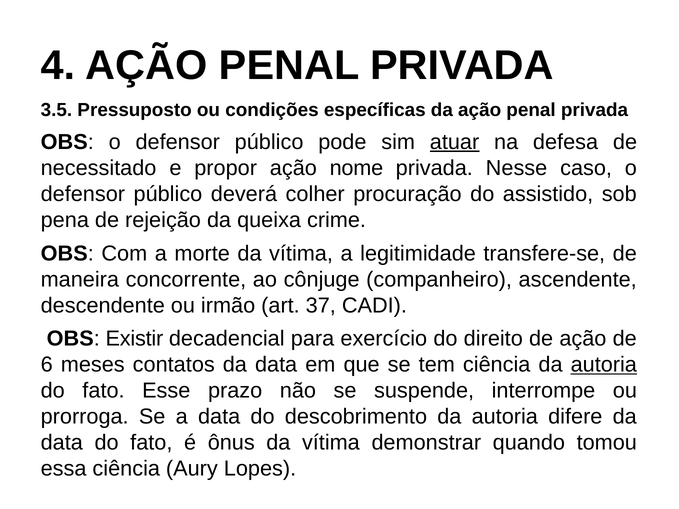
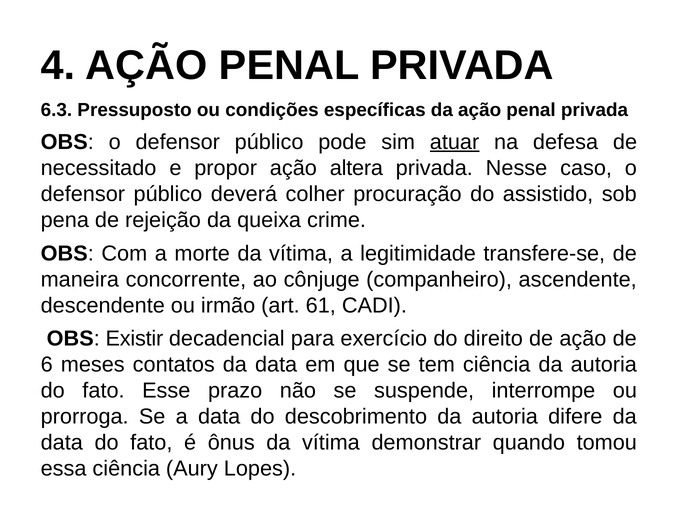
3.5: 3.5 -> 6.3
nome: nome -> altera
37: 37 -> 61
autoria at (604, 365) underline: present -> none
